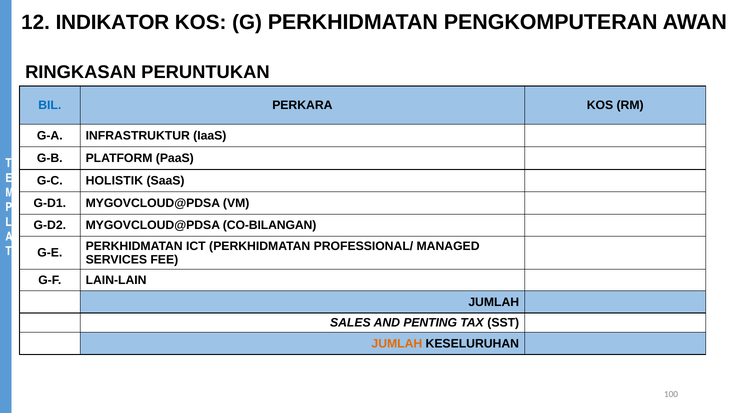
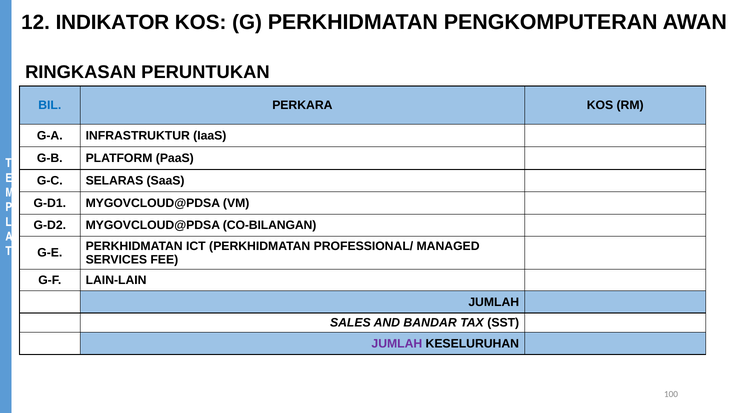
HOLISTIK: HOLISTIK -> SELARAS
PENTING: PENTING -> BANDAR
JUMLAH at (397, 343) colour: orange -> purple
